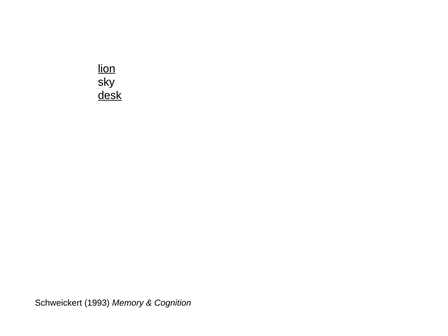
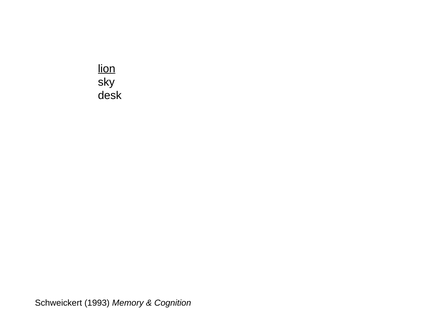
desk underline: present -> none
